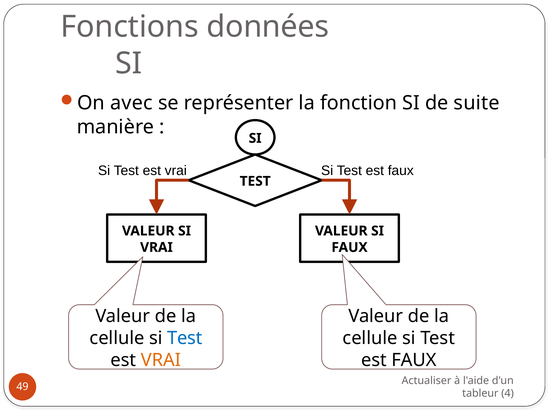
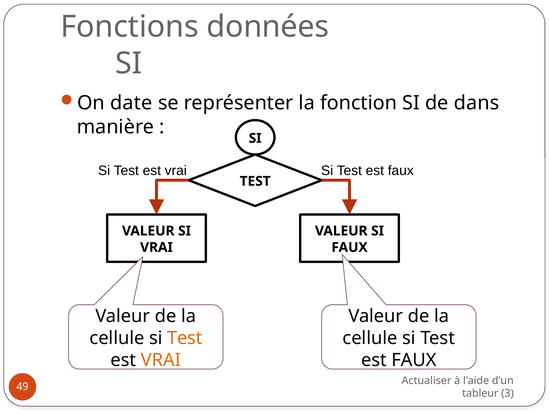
avec: avec -> date
suite: suite -> dans
Test at (185, 338) colour: blue -> orange
4: 4 -> 3
